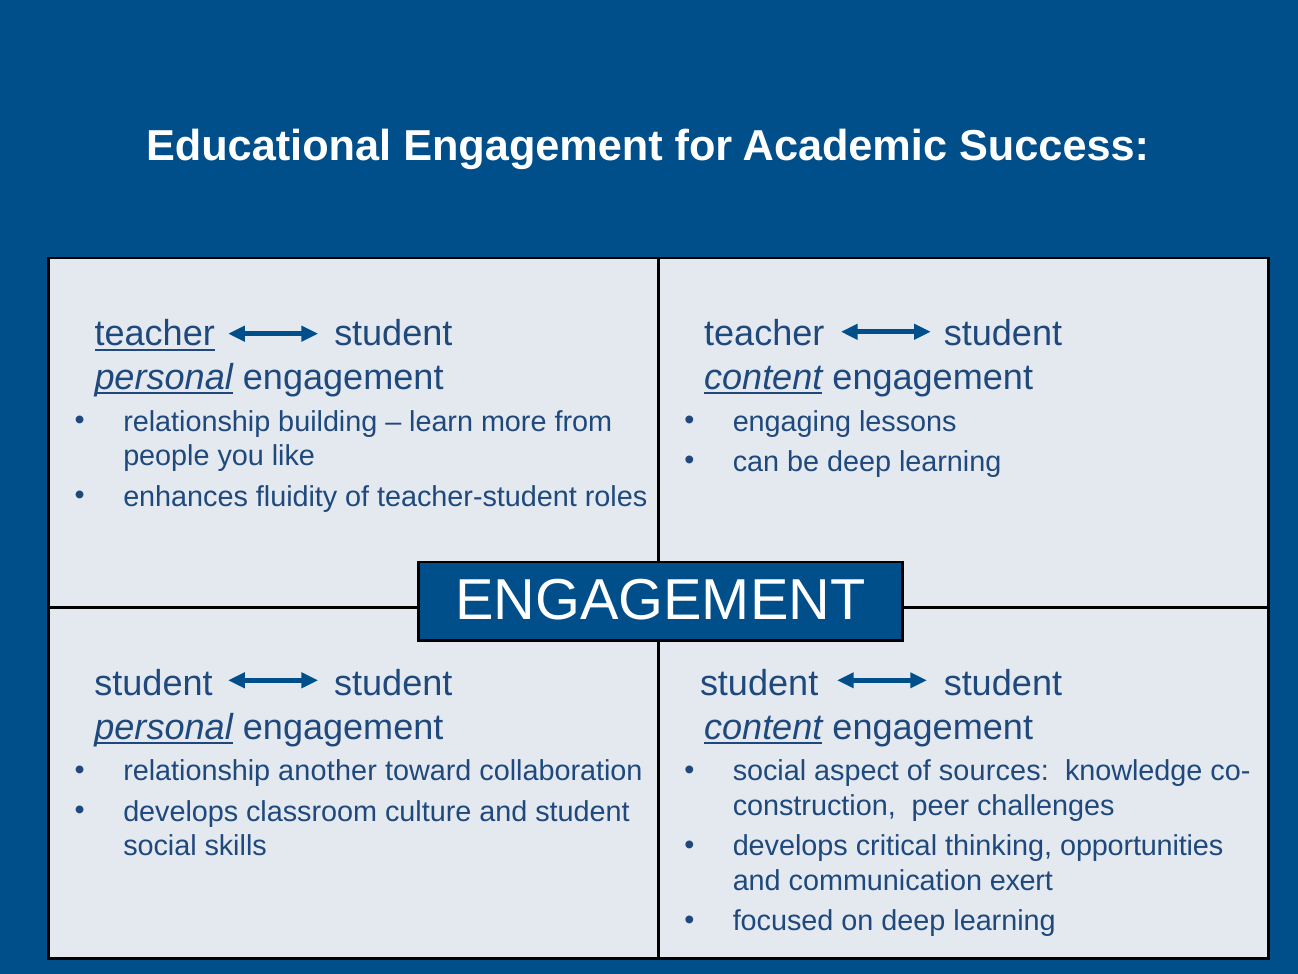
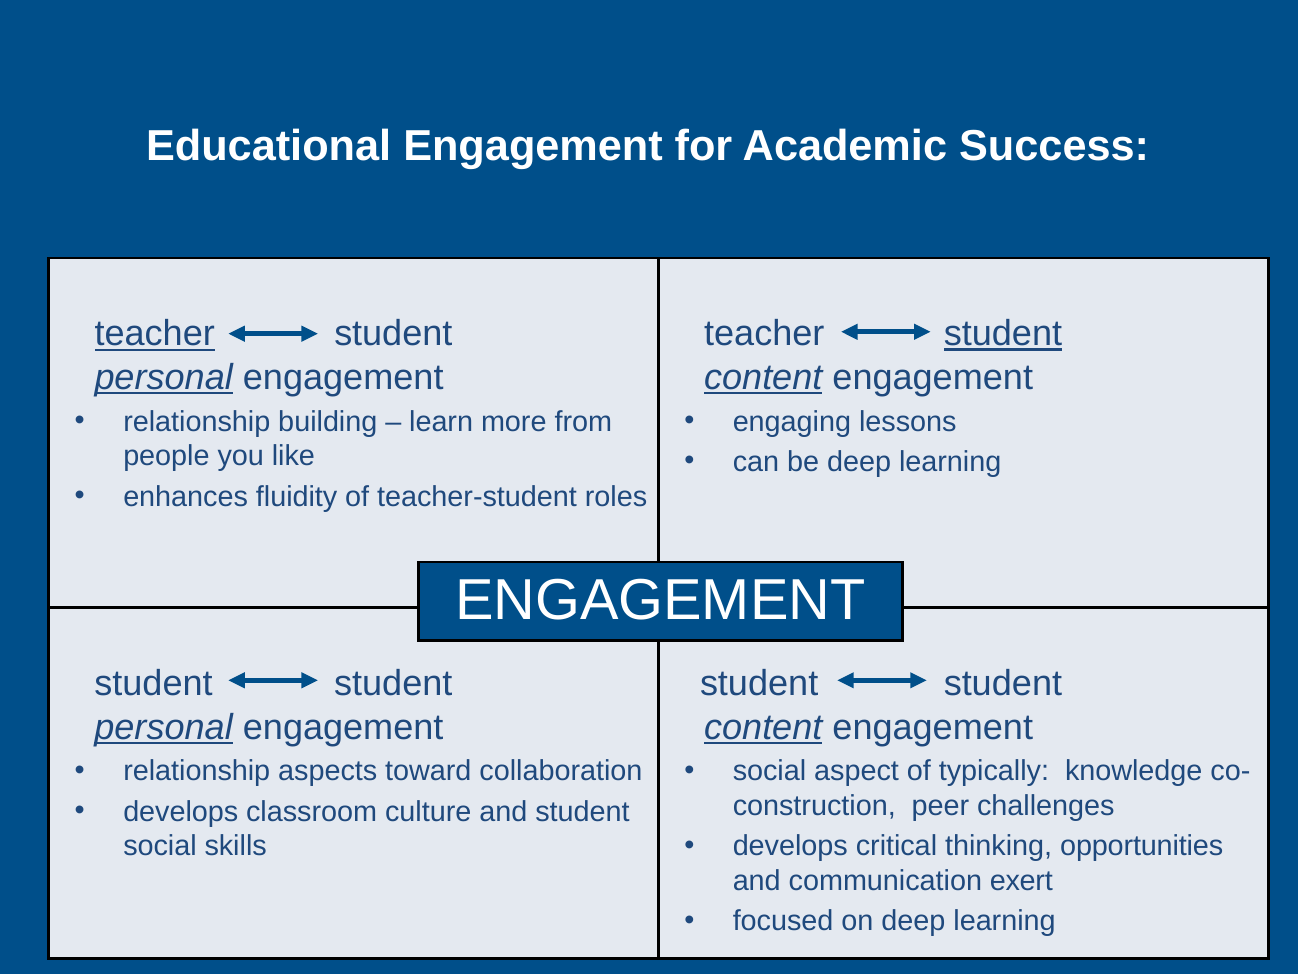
student at (1003, 334) underline: none -> present
another: another -> aspects
sources: sources -> typically
